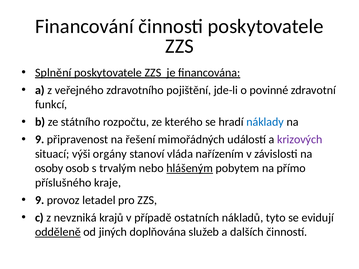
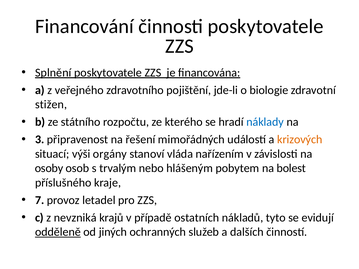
povinné: povinné -> biologie
funkcí: funkcí -> stižen
9 at (40, 140): 9 -> 3
krizových colour: purple -> orange
hlášeným underline: present -> none
přímo: přímo -> bolest
9 at (40, 200): 9 -> 7
doplňována: doplňována -> ochranných
